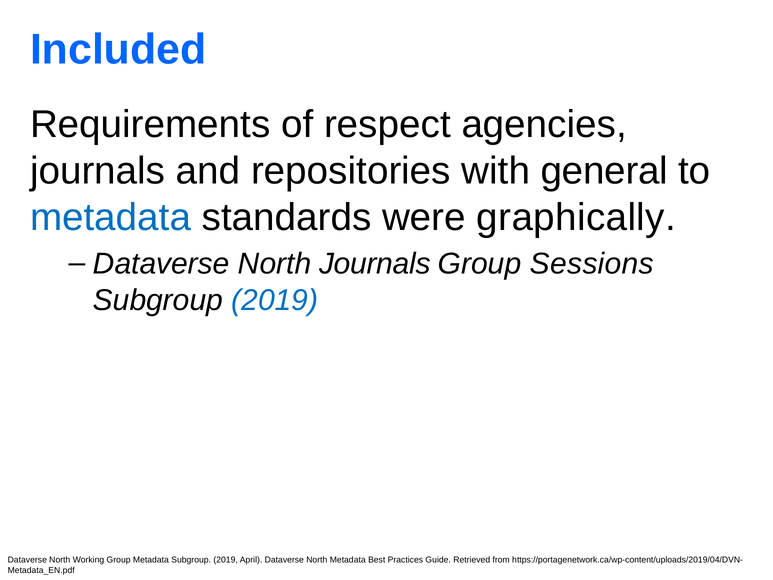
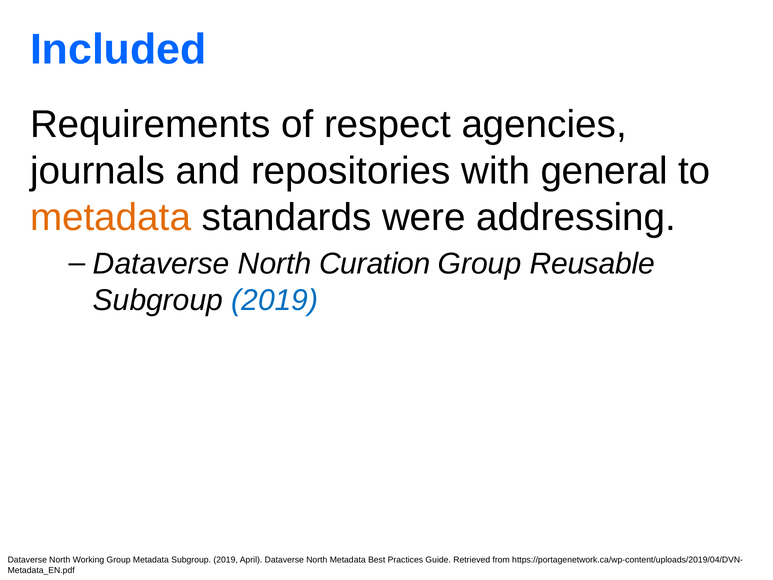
metadata at (111, 217) colour: blue -> orange
graphically: graphically -> addressing
North Journals: Journals -> Curation
Sessions: Sessions -> Reusable
